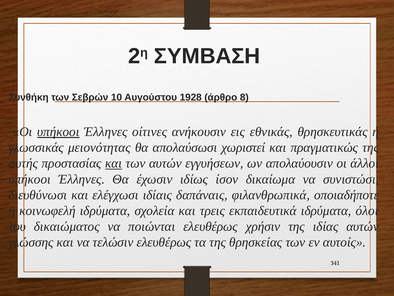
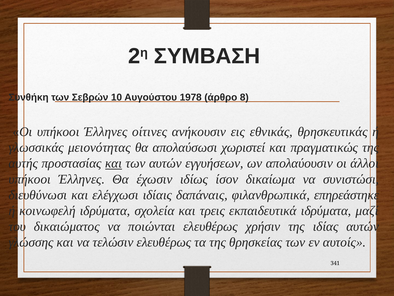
1928: 1928 -> 1978
υπήκοοι at (58, 132) underline: present -> none
οποιαδήποτε: οποιαδήποτε -> επηρεάστηκε
όλοι: όλοι -> μαζί
